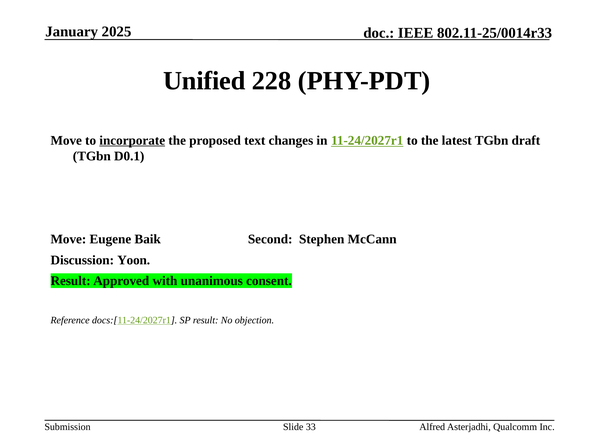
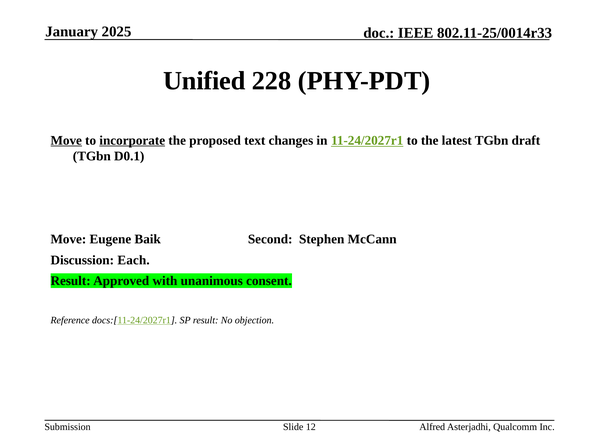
Move at (66, 141) underline: none -> present
Yoon: Yoon -> Each
33: 33 -> 12
